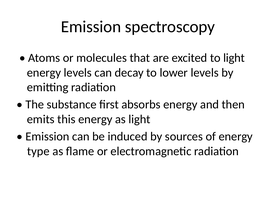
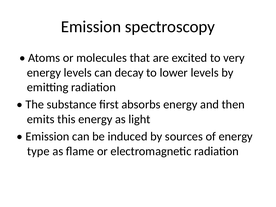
to light: light -> very
